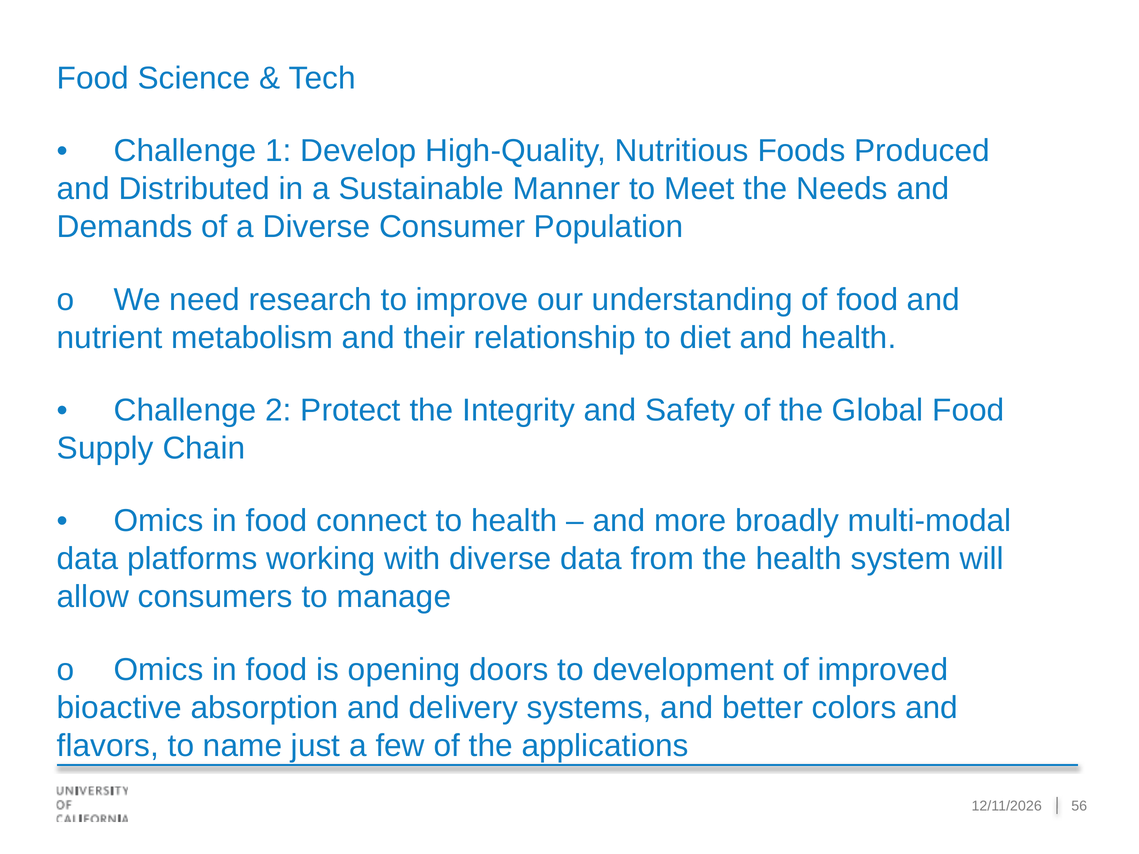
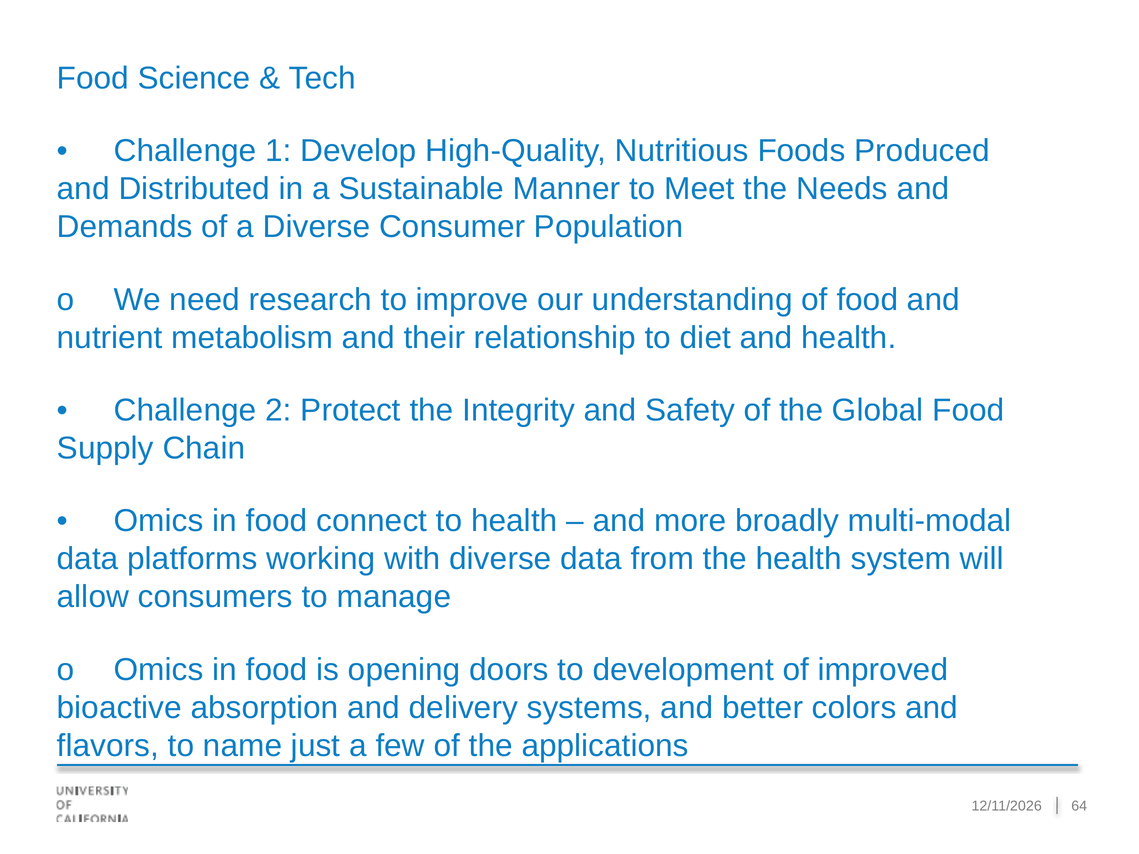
56: 56 -> 64
